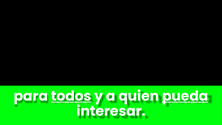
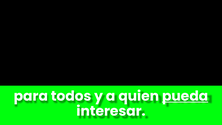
todos underline: present -> none
